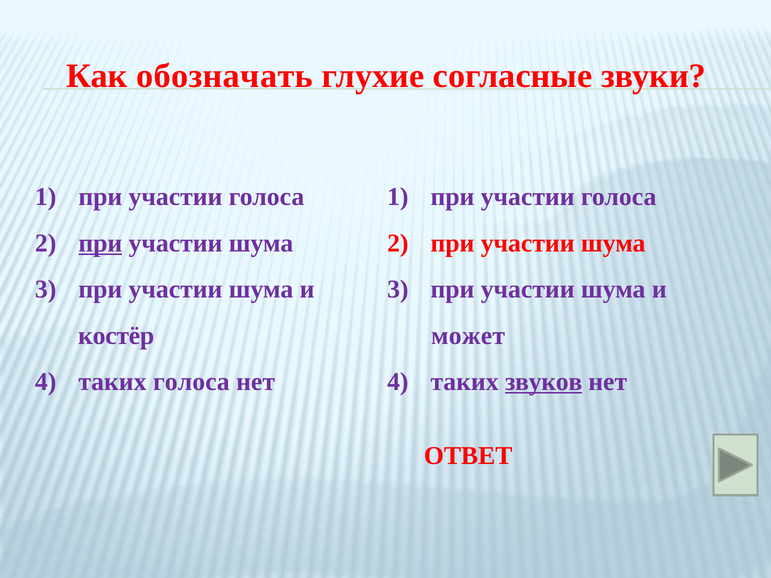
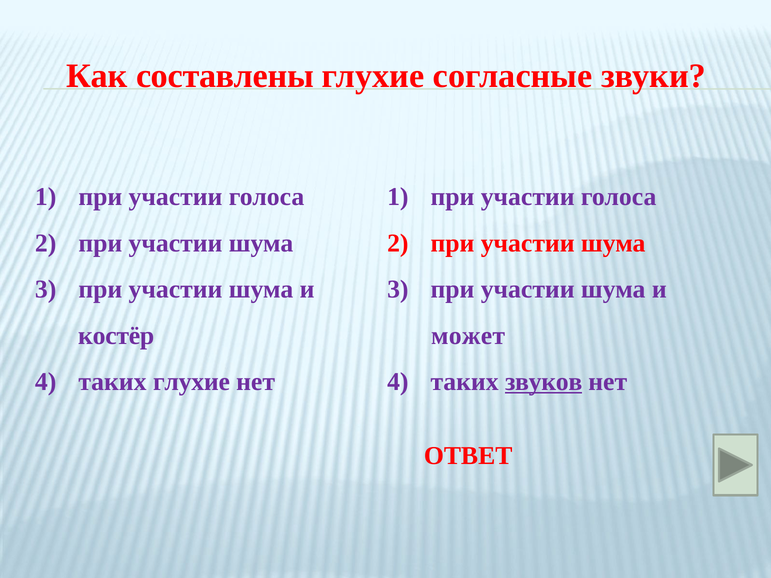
обозначать: обозначать -> составлены
при at (100, 243) underline: present -> none
таких голоса: голоса -> глухие
